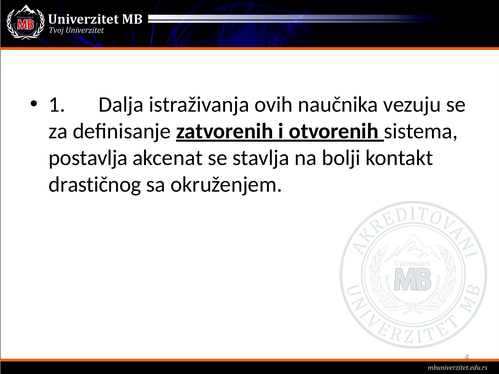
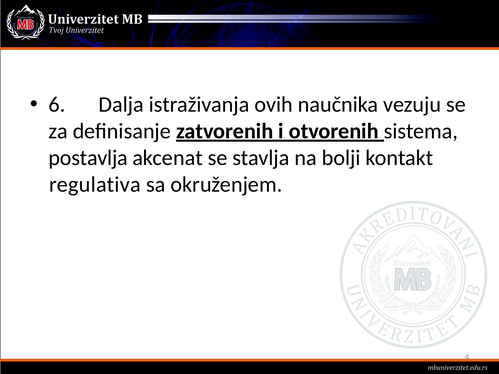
1: 1 -> 6
drastičnog: drastičnog -> regulativa
